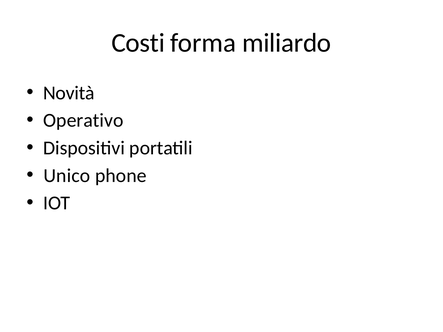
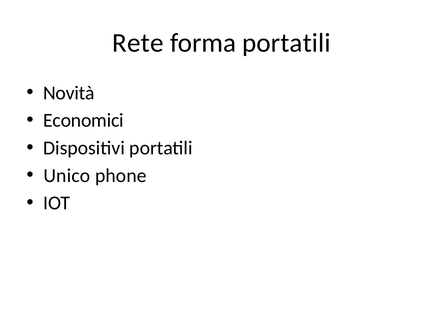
Costi: Costi -> Rete
forma miliardo: miliardo -> portatili
Operativo: Operativo -> Economici
